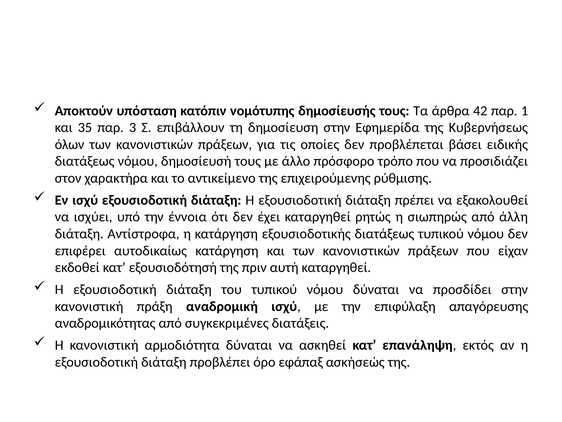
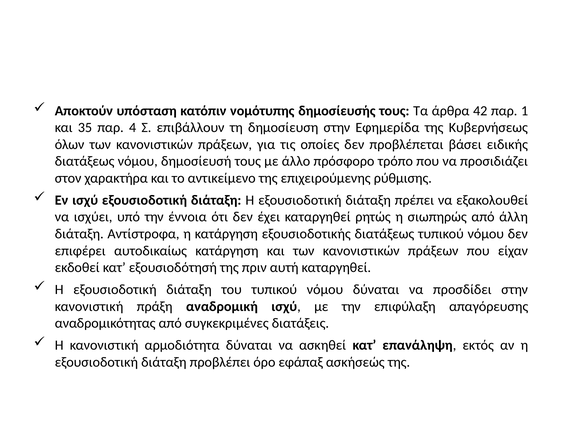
3: 3 -> 4
